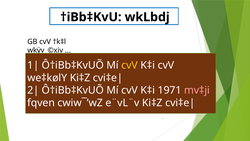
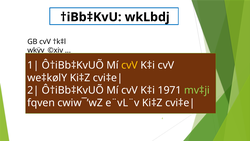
mv‡ji colour: pink -> light green
